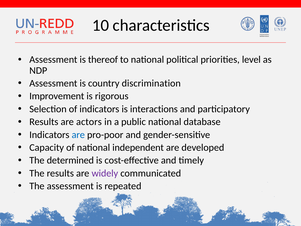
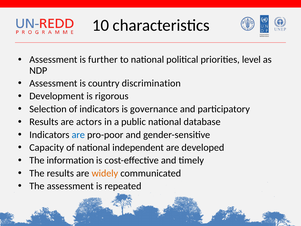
thereof: thereof -> further
Improvement: Improvement -> Development
interactions: interactions -> governance
determined: determined -> information
widely colour: purple -> orange
